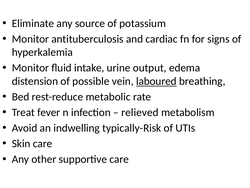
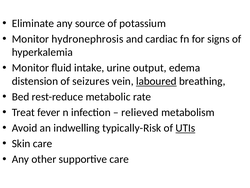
antituberculosis: antituberculosis -> hydronephrosis
possible: possible -> seizures
UTIs underline: none -> present
